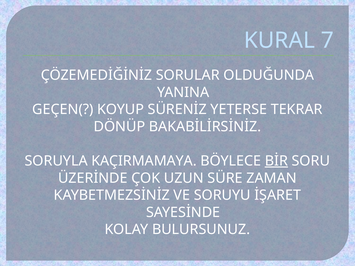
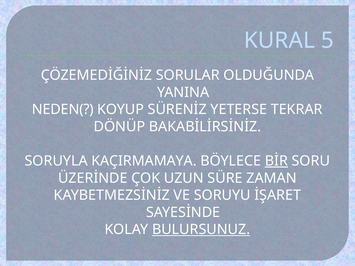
7: 7 -> 5
GEÇEN(: GEÇEN( -> NEDEN(
BULURSUNUZ underline: none -> present
